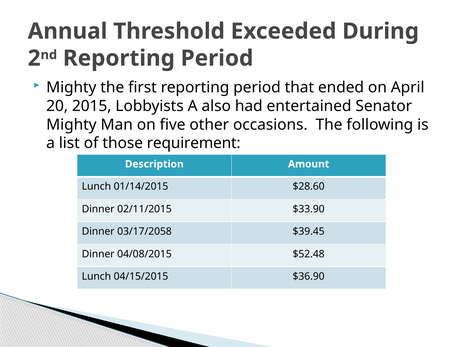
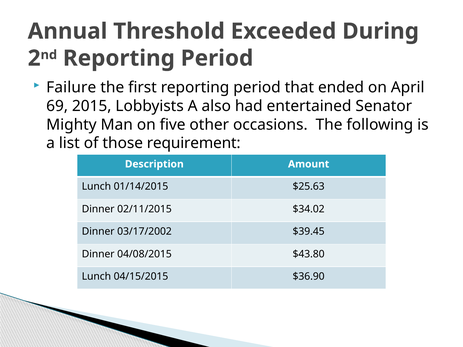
Mighty at (71, 88): Mighty -> Failure
20: 20 -> 69
$28.60: $28.60 -> $25.63
$33.90: $33.90 -> $34.02
03/17/2058: 03/17/2058 -> 03/17/2002
$52.48: $52.48 -> $43.80
